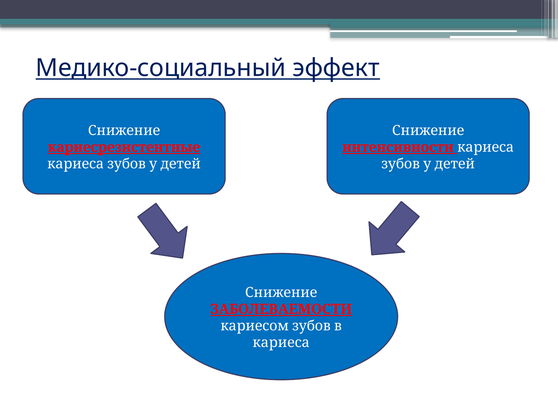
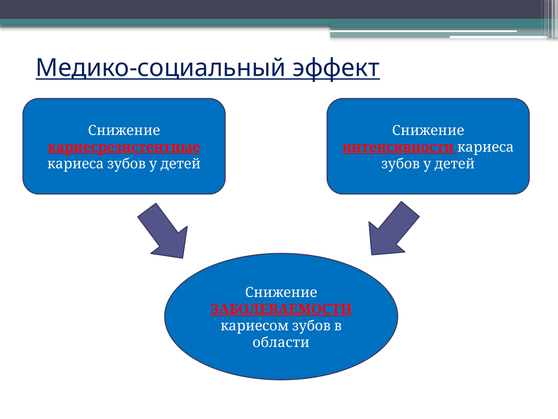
кариеса at (281, 342): кариеса -> области
